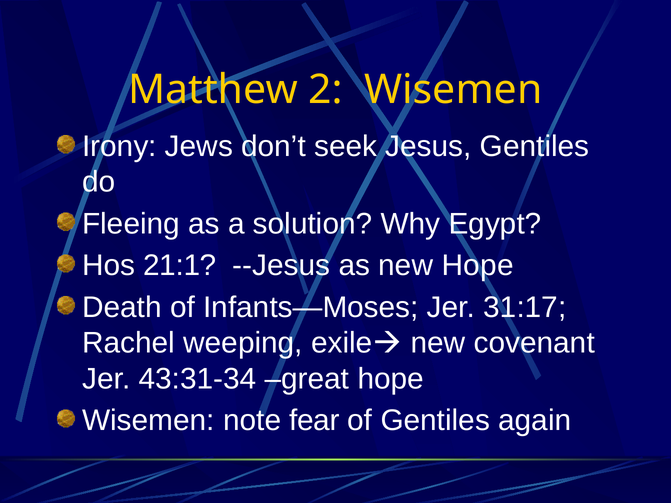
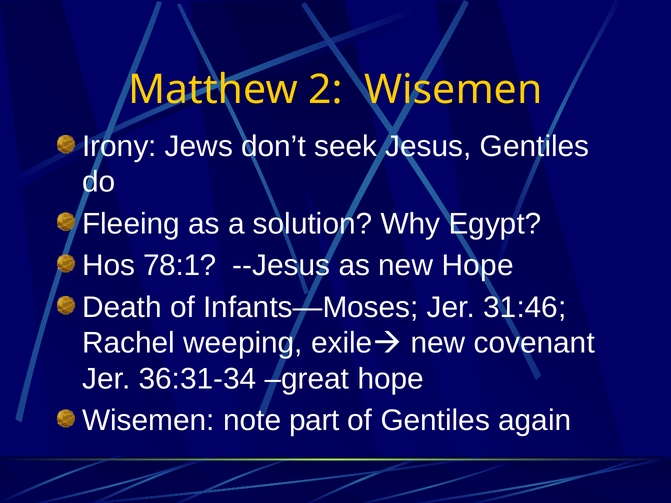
21:1: 21:1 -> 78:1
31:17: 31:17 -> 31:46
43:31-34: 43:31-34 -> 36:31-34
fear: fear -> part
